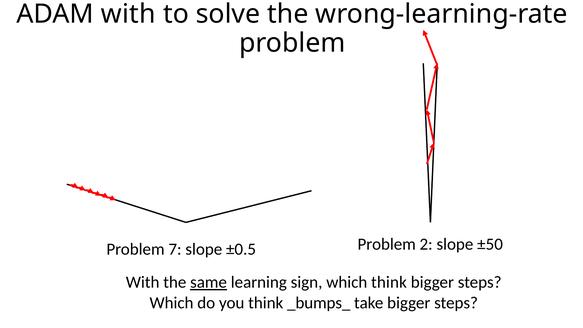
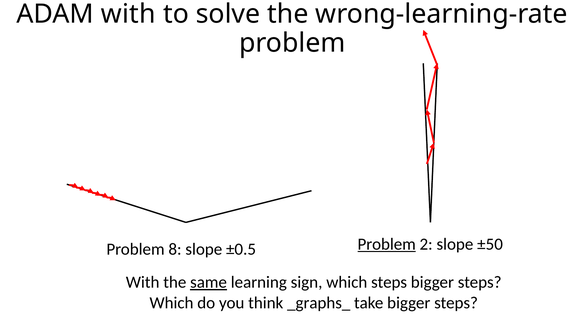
7: 7 -> 8
Problem at (387, 244) underline: none -> present
which think: think -> steps
_bumps_: _bumps_ -> _graphs_
